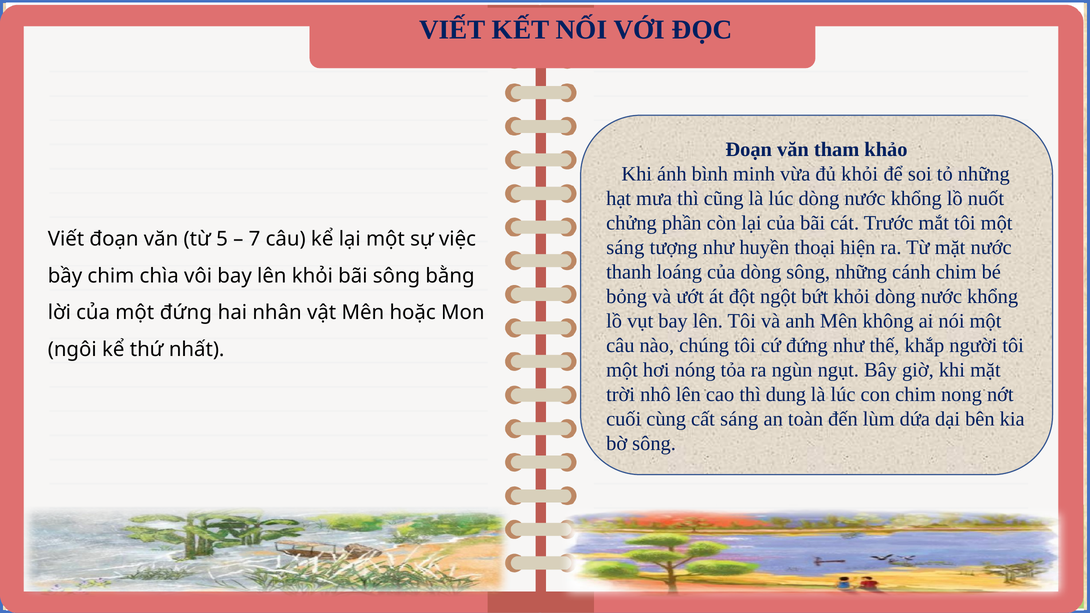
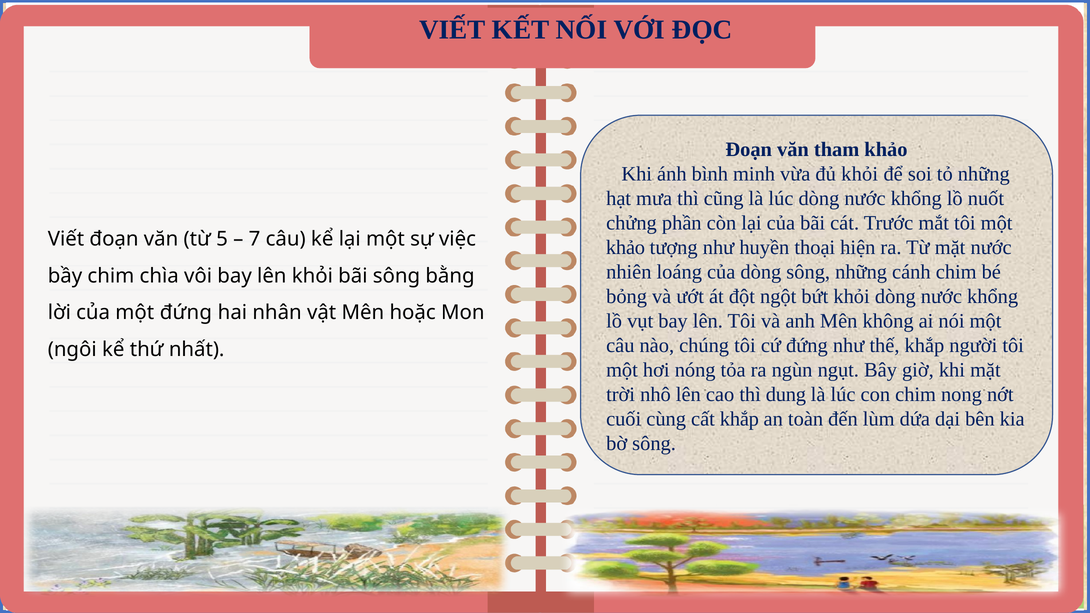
sáng at (625, 247): sáng -> khảo
thanh: thanh -> nhiên
cất sáng: sáng -> khắp
